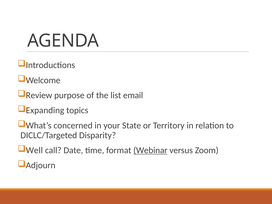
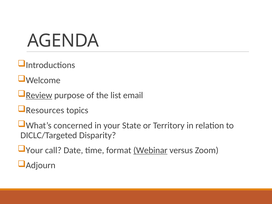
Review underline: none -> present
Expanding: Expanding -> Resources
Well at (34, 150): Well -> Your
